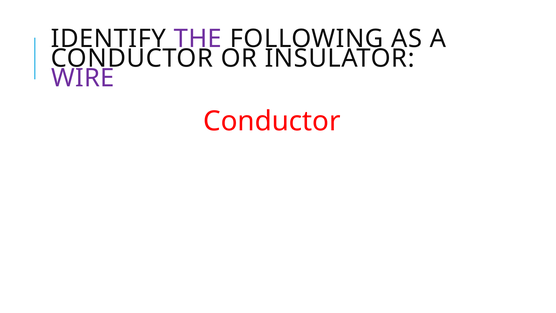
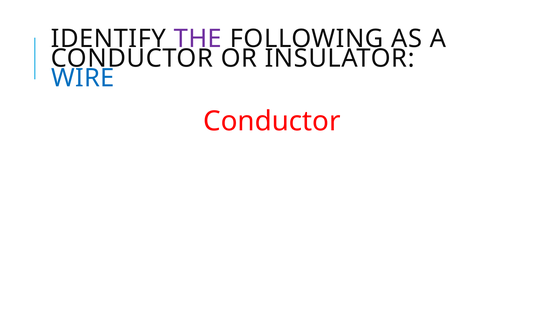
WIRE colour: purple -> blue
